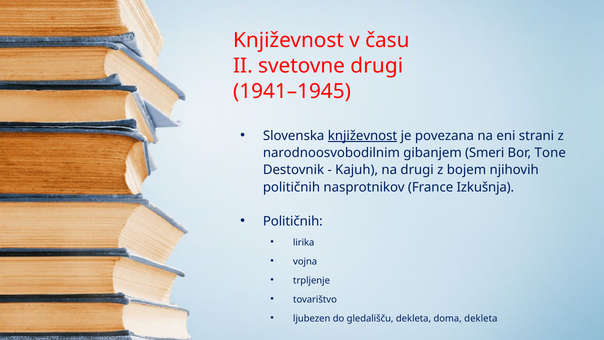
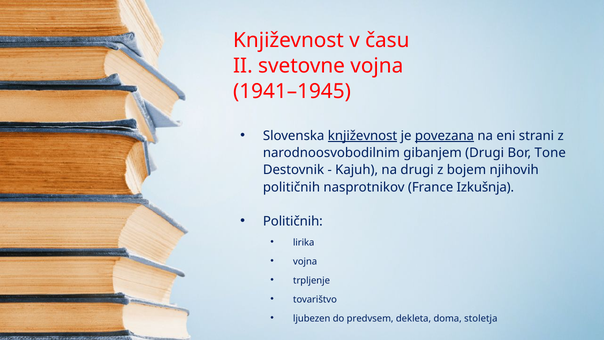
svetovne drugi: drugi -> vojna
povezana underline: none -> present
gibanjem Smeri: Smeri -> Drugi
gledališču: gledališču -> predvsem
doma dekleta: dekleta -> stoletja
